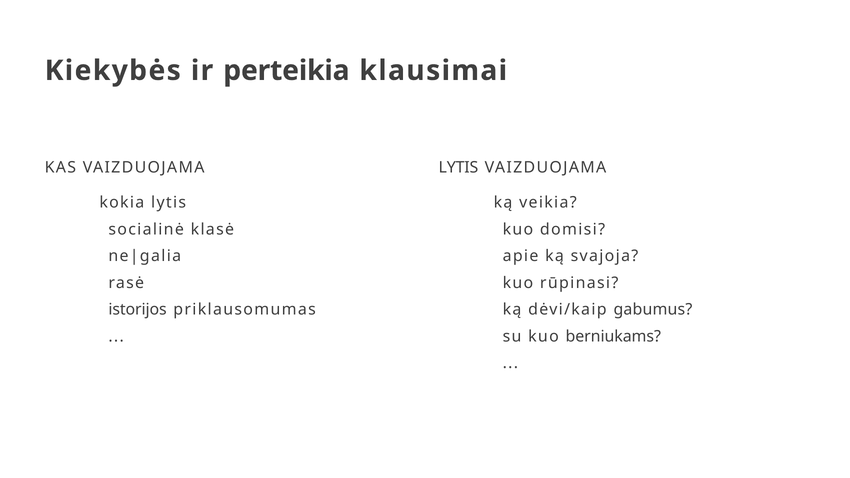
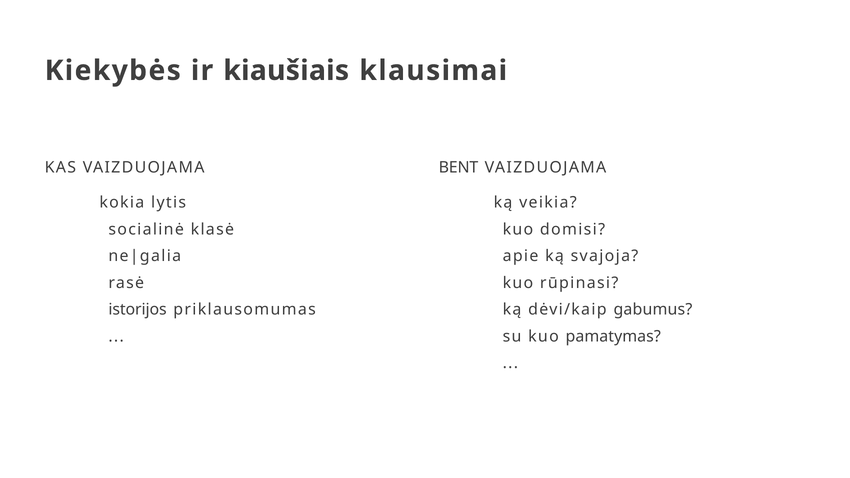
perteikia: perteikia -> kiaušiais
LYTIS at (458, 168): LYTIS -> BENT
berniukams: berniukams -> pamatymas
